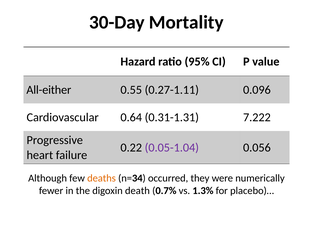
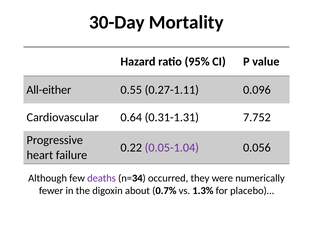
7.222: 7.222 -> 7.752
deaths colour: orange -> purple
death: death -> about
